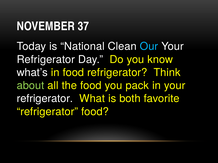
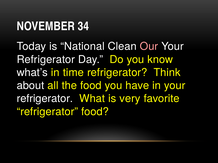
37: 37 -> 34
Our colour: light blue -> pink
in food: food -> time
about colour: light green -> white
pack: pack -> have
both: both -> very
